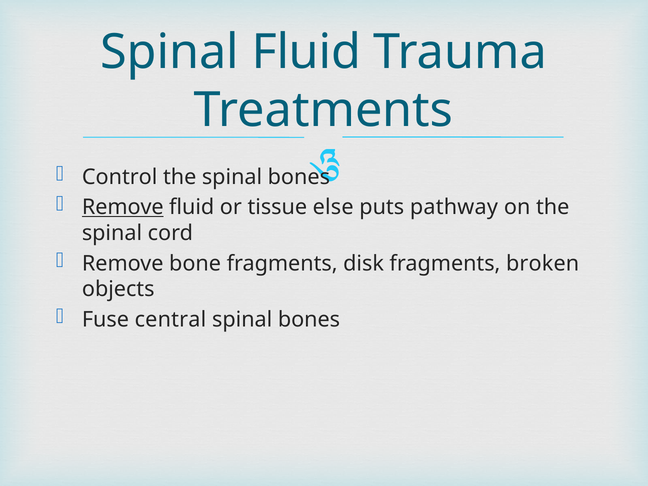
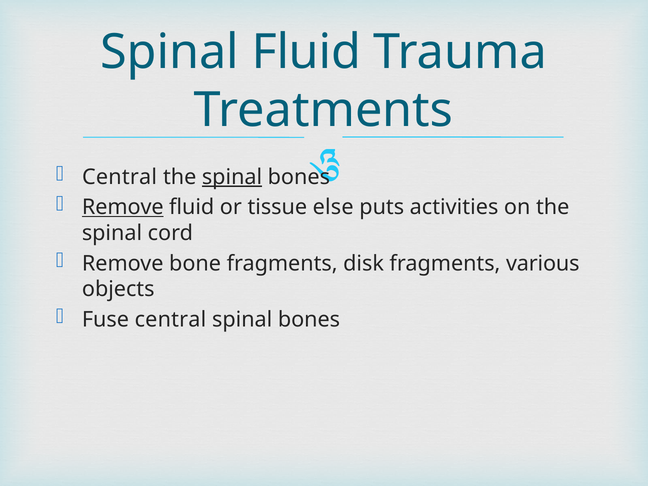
Control at (120, 177): Control -> Central
spinal at (232, 177) underline: none -> present
pathway: pathway -> activities
broken: broken -> various
